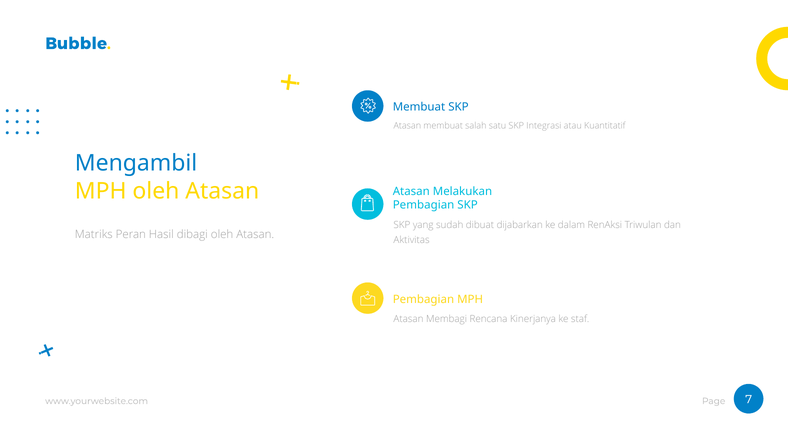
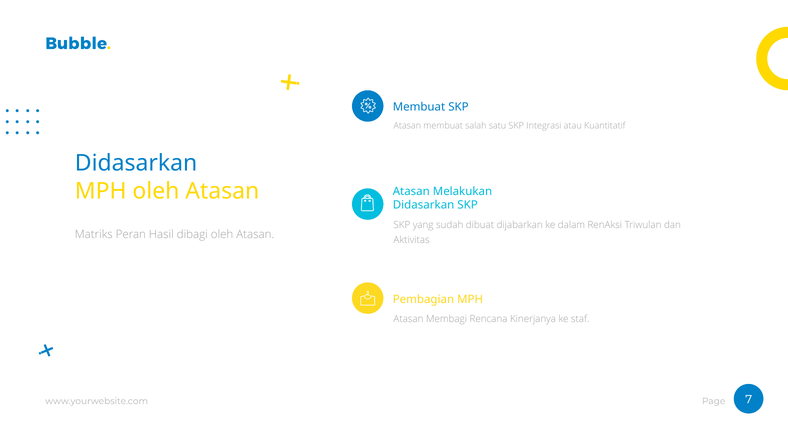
Mengambil at (136, 163): Mengambil -> Didasarkan
Pembagian at (424, 205): Pembagian -> Didasarkan
